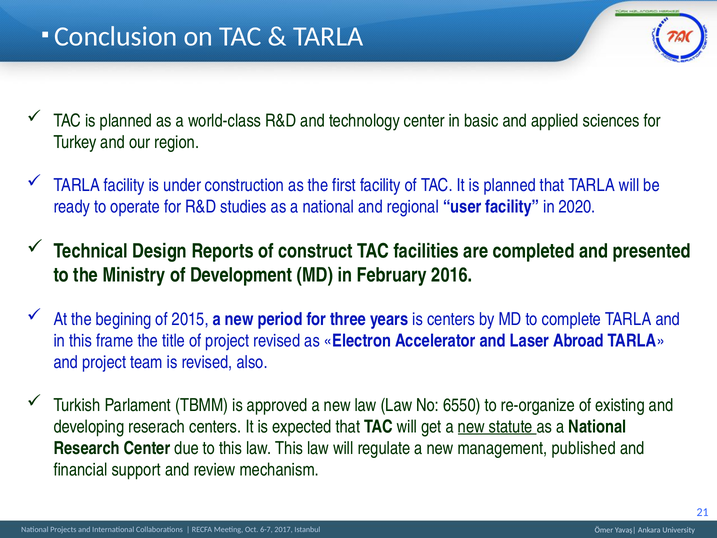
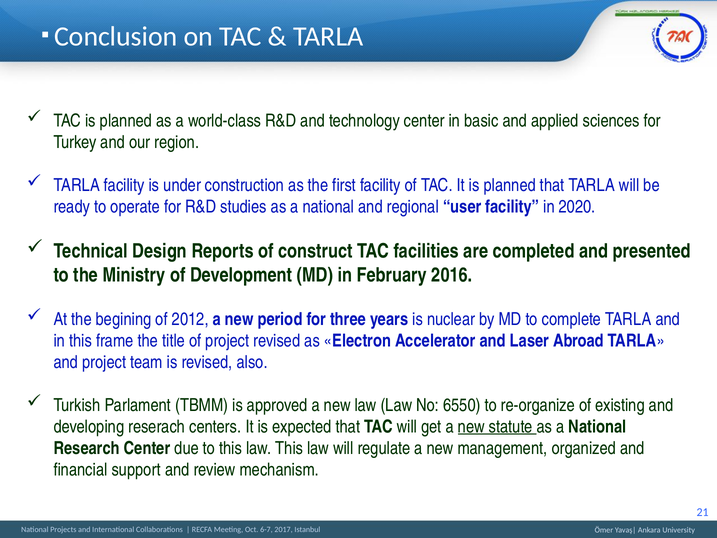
2015: 2015 -> 2012
is centers: centers -> nuclear
published: published -> organized
